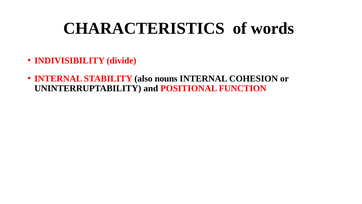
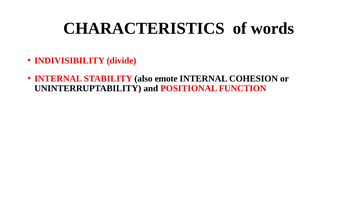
nouns: nouns -> emote
